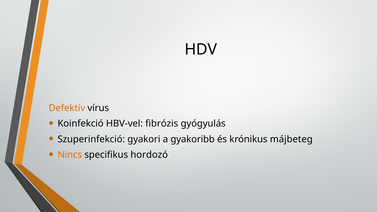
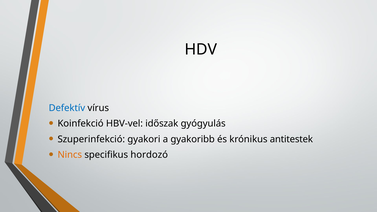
Defektív colour: orange -> blue
fibrózis: fibrózis -> időszak
májbeteg: májbeteg -> antitestek
